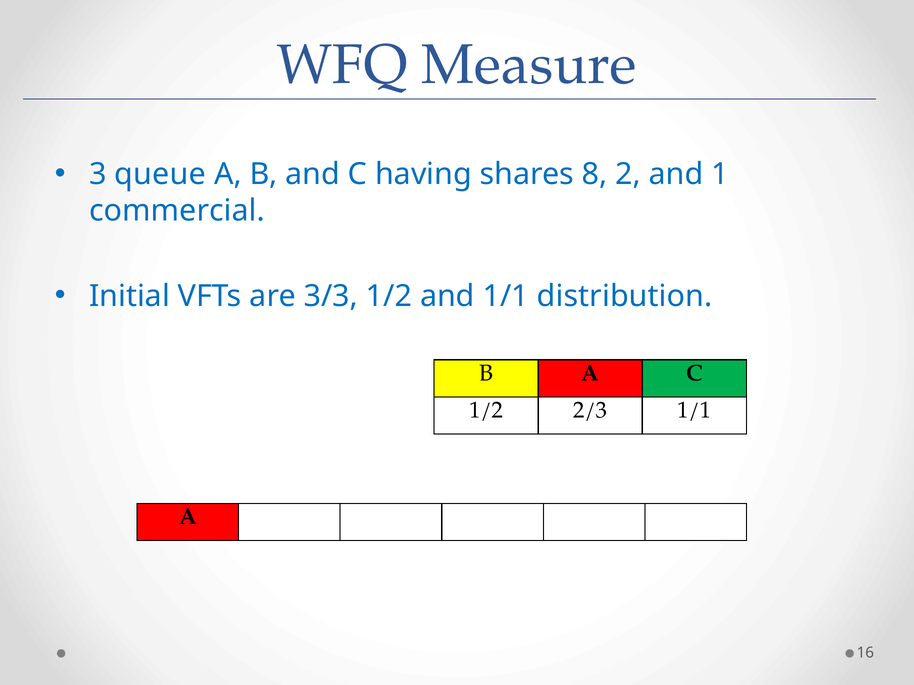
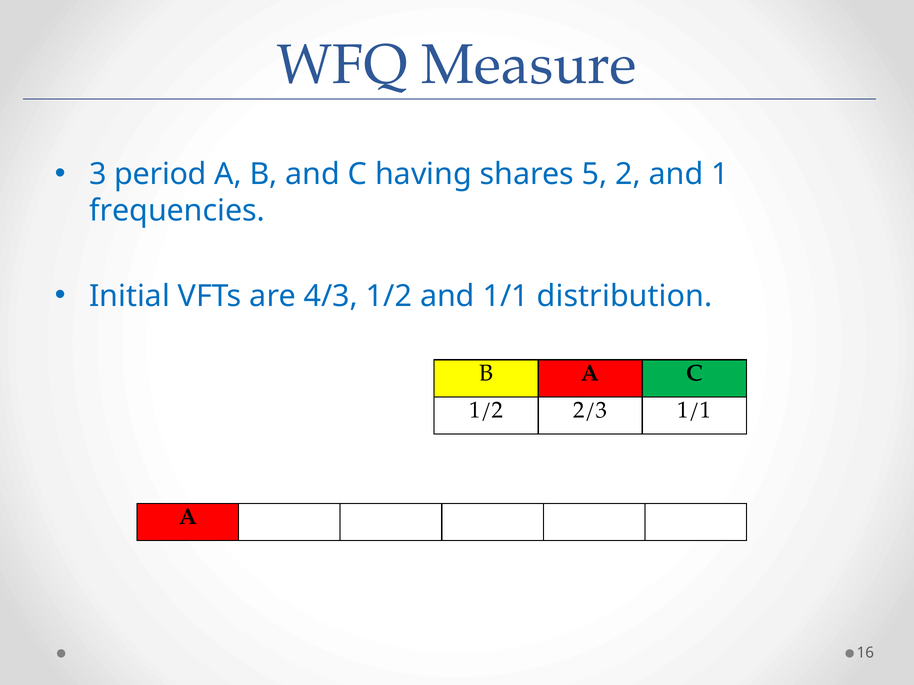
queue: queue -> period
8: 8 -> 5
commercial: commercial -> frequencies
3/3: 3/3 -> 4/3
